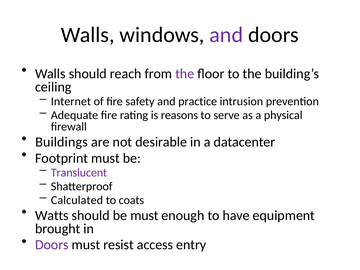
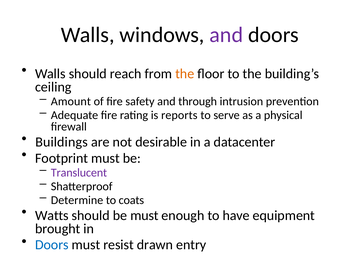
the at (185, 74) colour: purple -> orange
Internet: Internet -> Amount
practice: practice -> through
reasons: reasons -> reports
Calculated: Calculated -> Determine
Doors at (52, 245) colour: purple -> blue
access: access -> drawn
